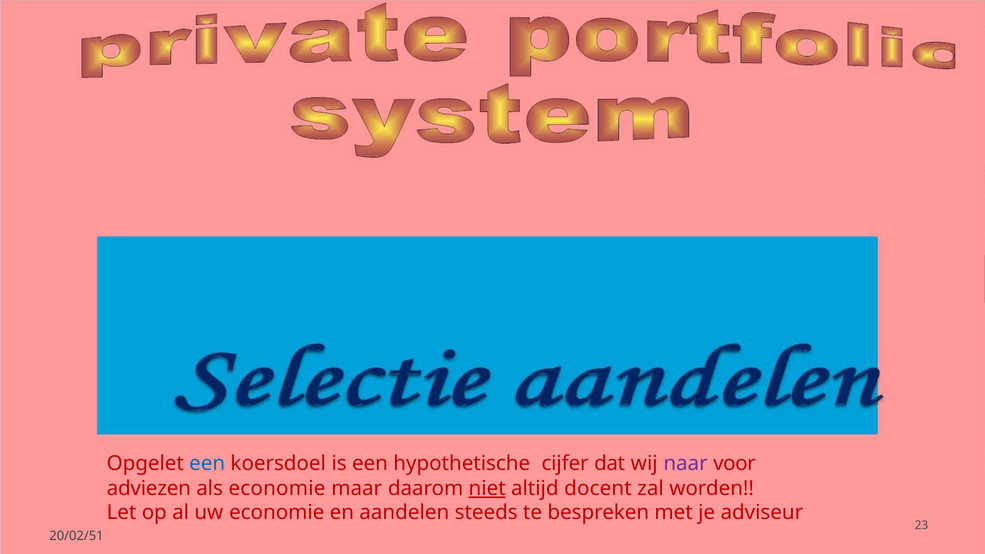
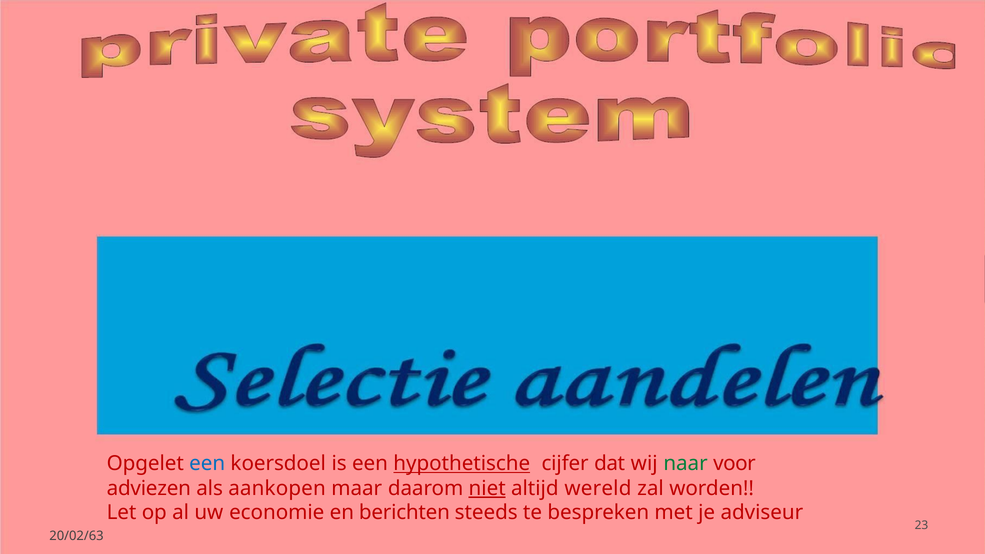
hypothetische underline: none -> present
naar colour: purple -> green
als economie: economie -> aankopen
docent: docent -> wereld
aandelen: aandelen -> berichten
20/02/51: 20/02/51 -> 20/02/63
